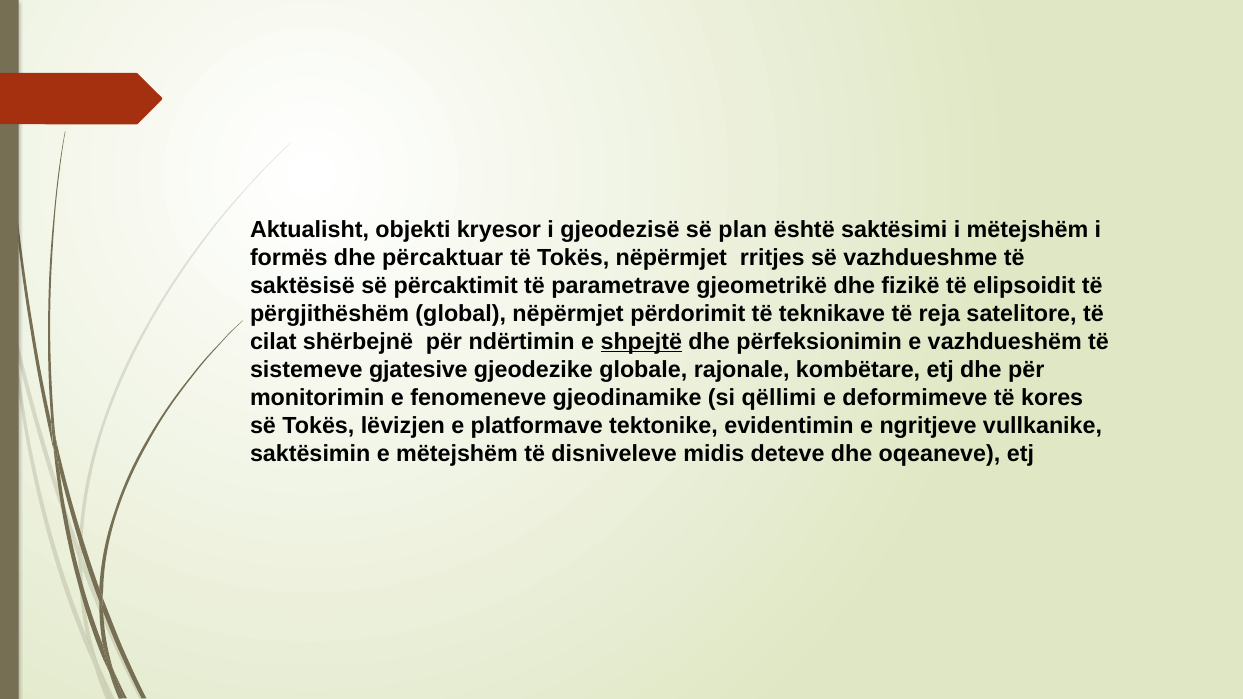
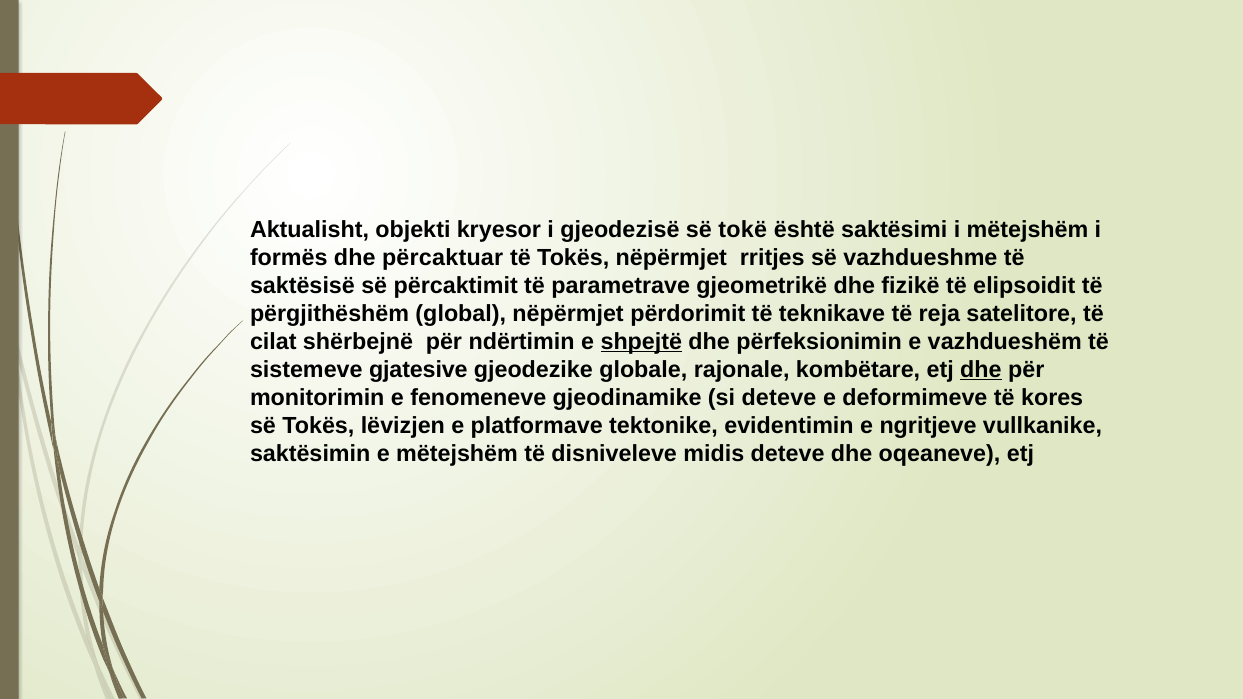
plan: plan -> tokë
dhe at (981, 370) underline: none -> present
si qëllimi: qëllimi -> deteve
